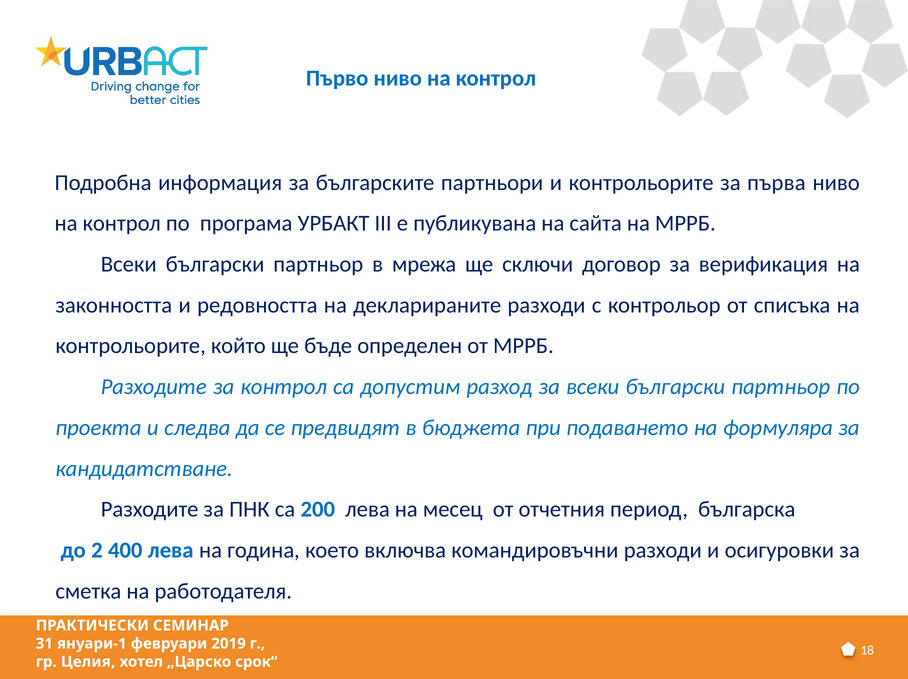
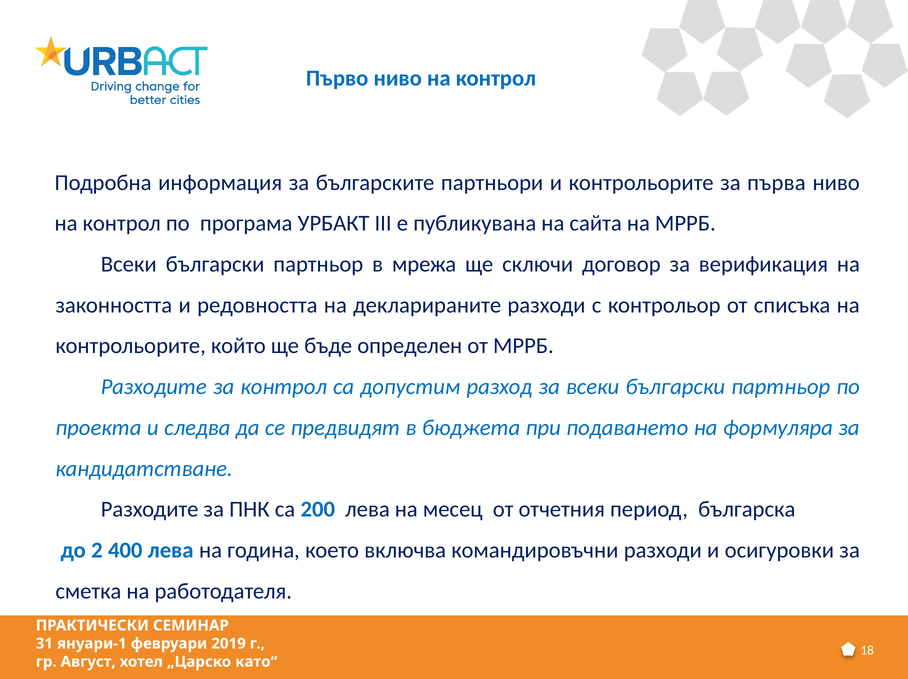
Целия: Целия -> Август
срок“: срок“ -> като“
